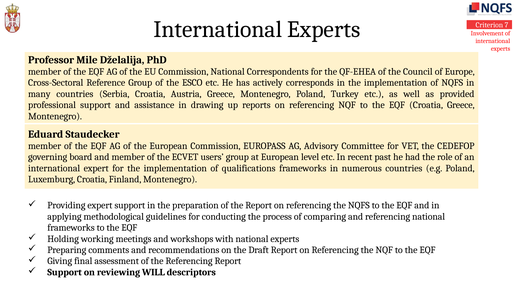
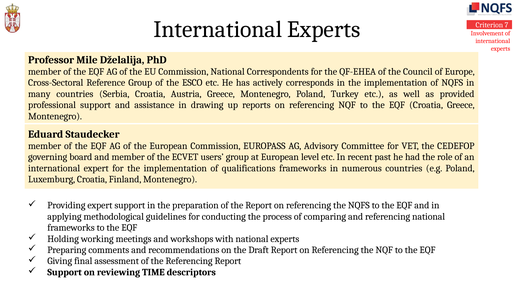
WILL: WILL -> TIME
